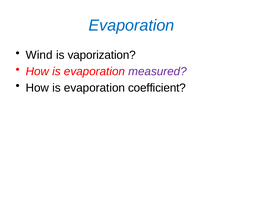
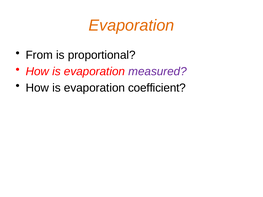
Evaporation at (131, 25) colour: blue -> orange
Wind: Wind -> From
vaporization: vaporization -> proportional
